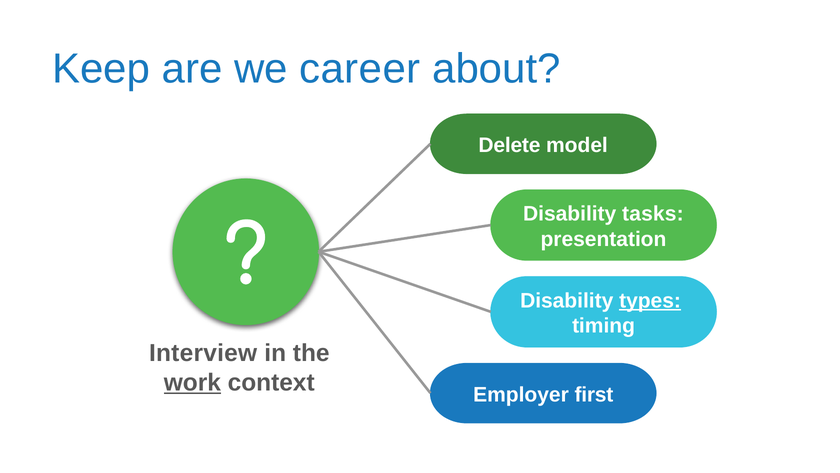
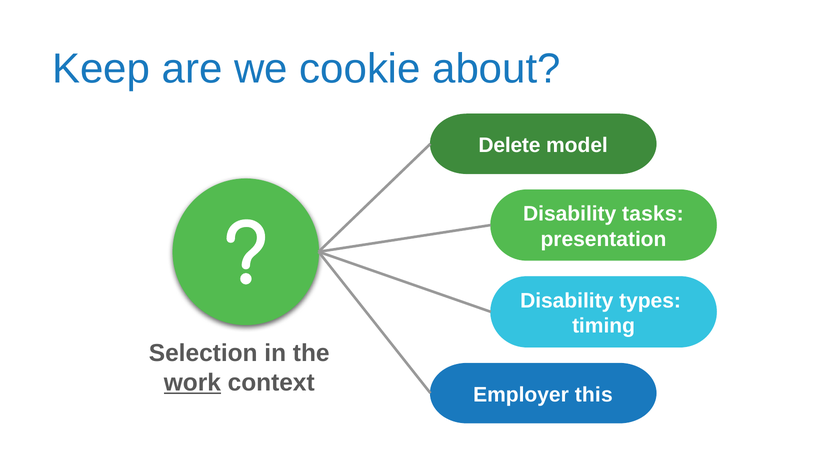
career: career -> cookie
types underline: present -> none
Interview: Interview -> Selection
first: first -> this
